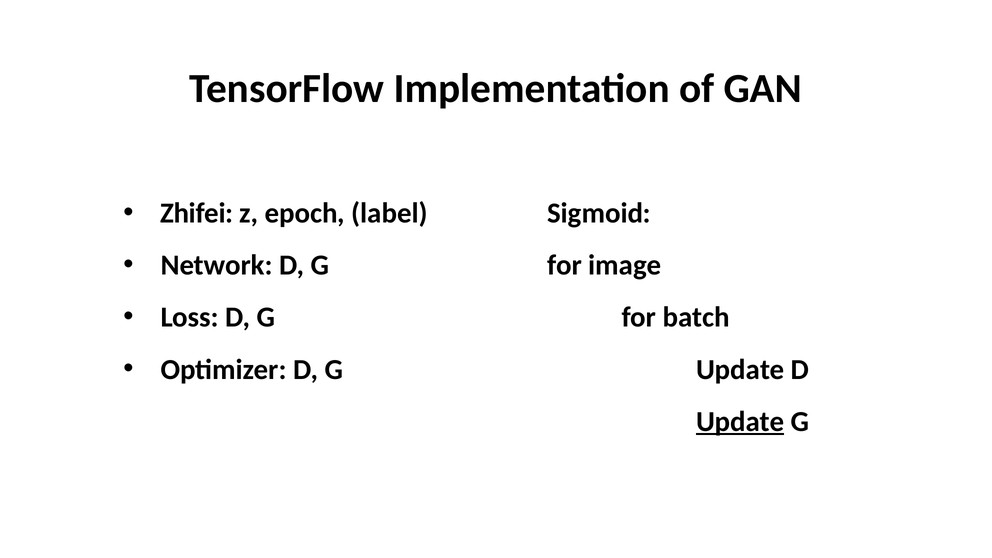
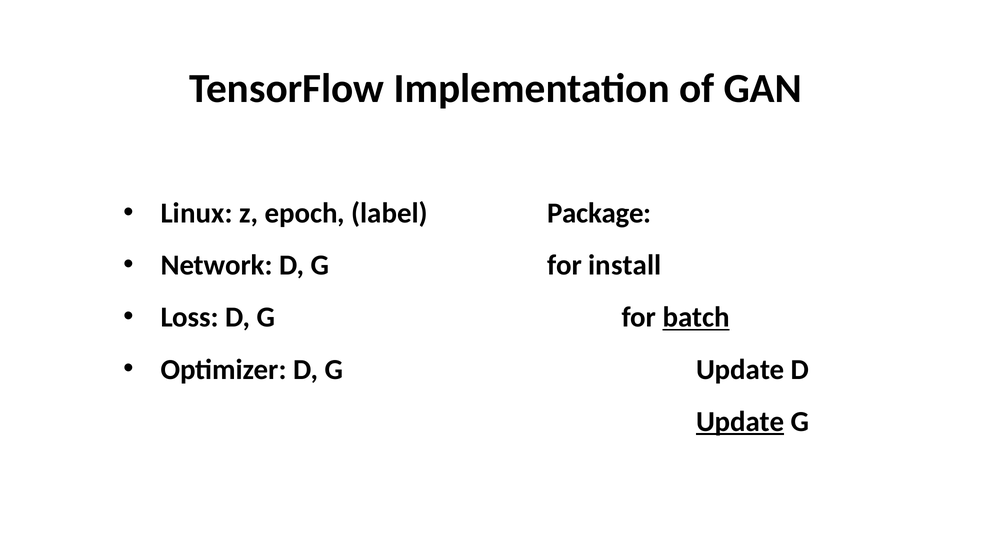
Zhifei: Zhifei -> Linux
Sigmoid: Sigmoid -> Package
image: image -> install
batch underline: none -> present
